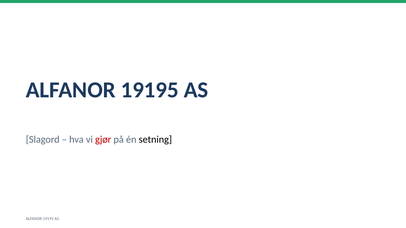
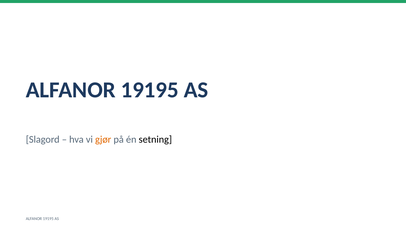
gjør colour: red -> orange
